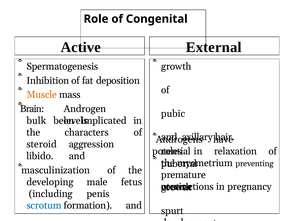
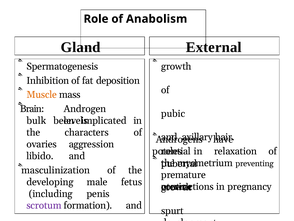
Congenital: Congenital -> Anabolism
Active: Active -> Gland
steroid: steroid -> ovaries
scrotum colour: blue -> purple
